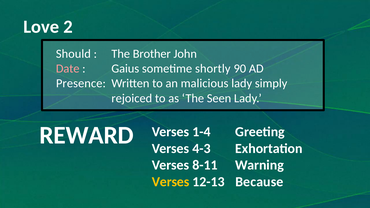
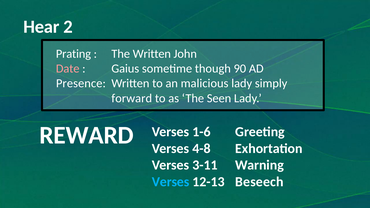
Love: Love -> Hear
Should: Should -> Prating
The Brother: Brother -> Written
shortly: shortly -> though
rejoiced: rejoiced -> forward
1-4: 1-4 -> 1-6
4-3: 4-3 -> 4-8
8-11: 8-11 -> 3-11
Verses at (171, 182) colour: yellow -> light blue
Because: Because -> Beseech
